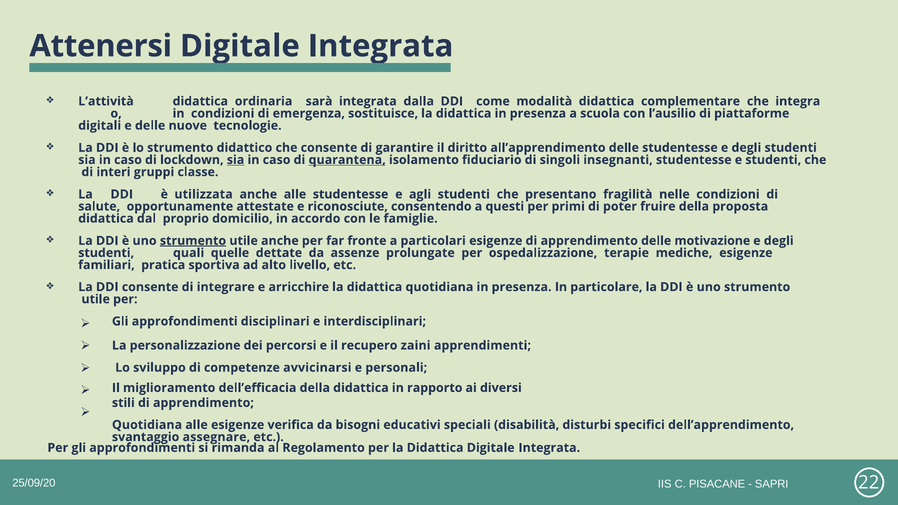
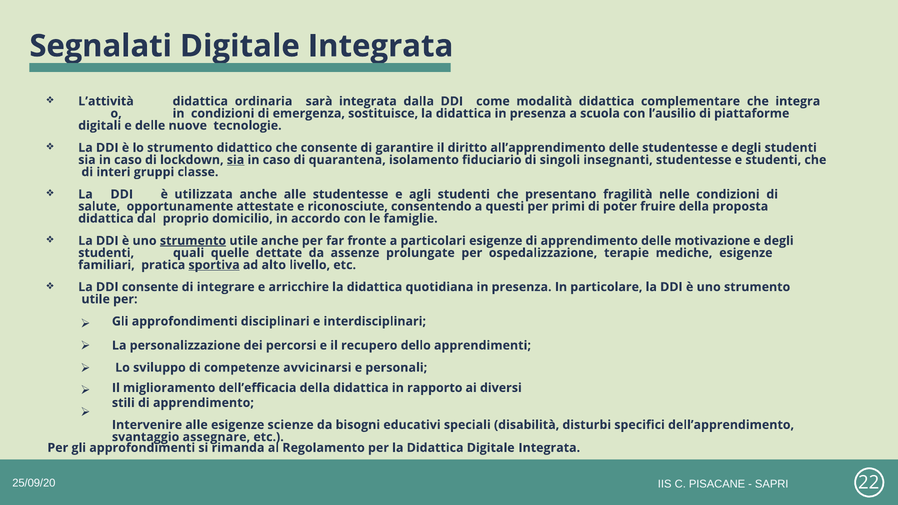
Attenersi: Attenersi -> Segnalati
quarantena underline: present -> none
sportiva underline: none -> present
zaini: zaini -> dello
Quotidiana at (147, 425): Quotidiana -> Intervenire
verifica: verifica -> scienze
